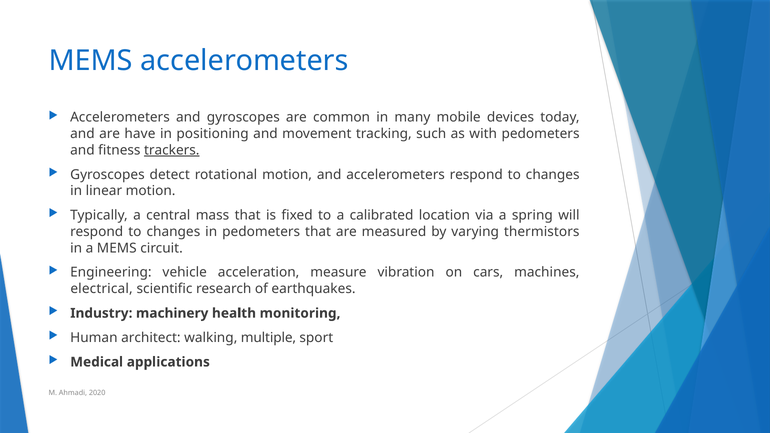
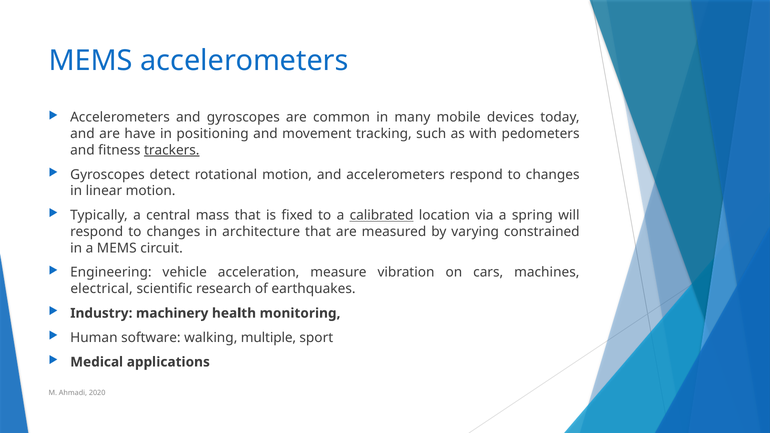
calibrated underline: none -> present
in pedometers: pedometers -> architecture
thermistors: thermistors -> constrained
architect: architect -> software
